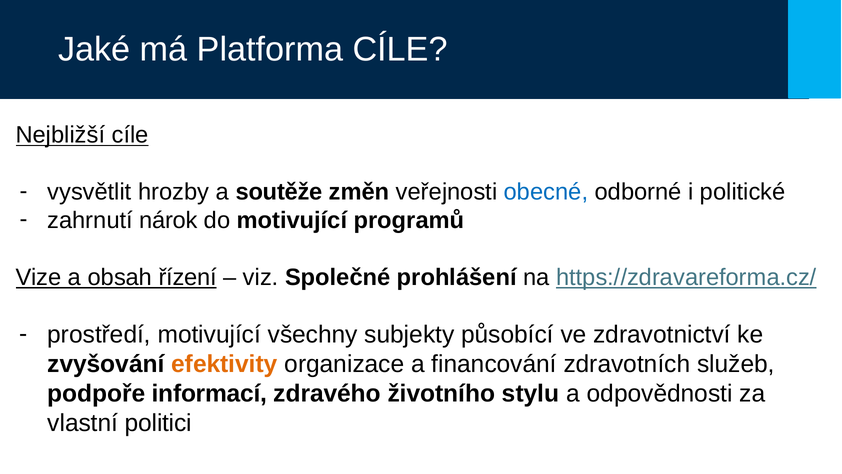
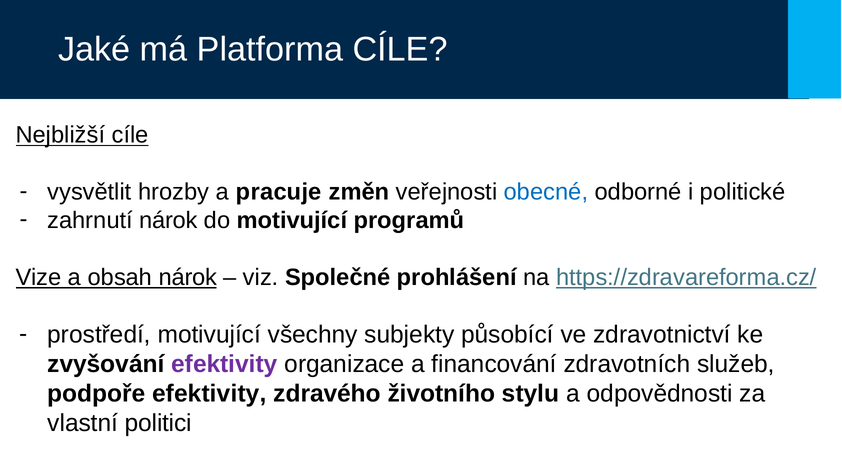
soutěže: soutěže -> pracuje
obsah řízení: řízení -> nárok
efektivity at (224, 364) colour: orange -> purple
podpoře informací: informací -> efektivity
